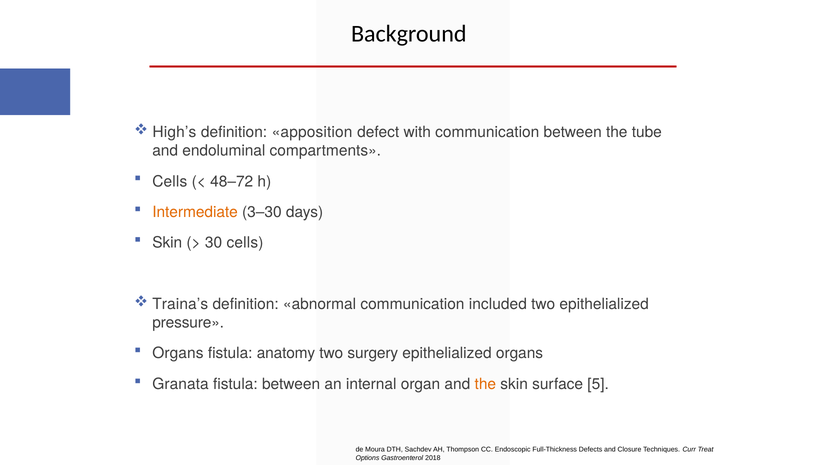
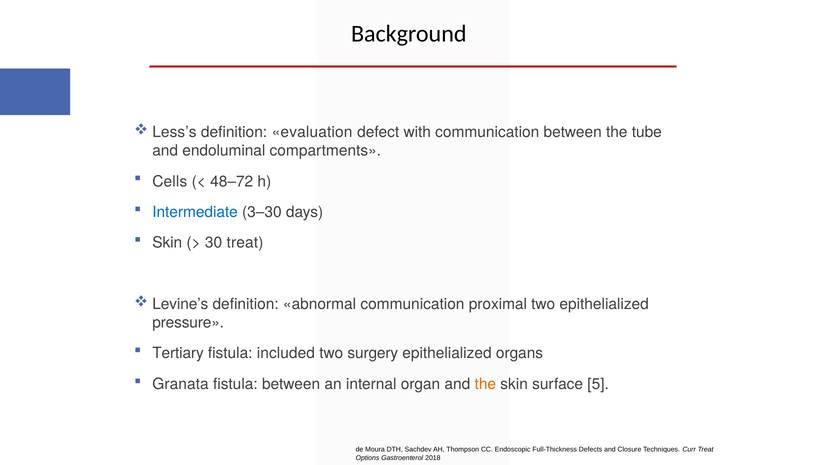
High’s: High’s -> Less’s
apposition: apposition -> evaluation
Intermediate colour: orange -> blue
30 cells: cells -> treat
Traina’s: Traina’s -> Levine’s
included: included -> proximal
Organs at (178, 353): Organs -> Tertiary
anatomy: anatomy -> included
